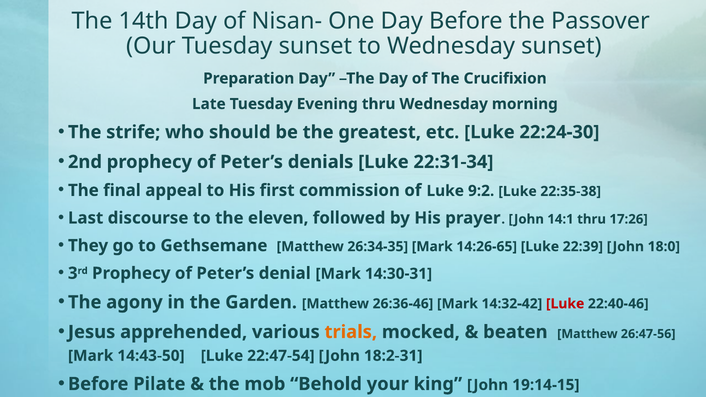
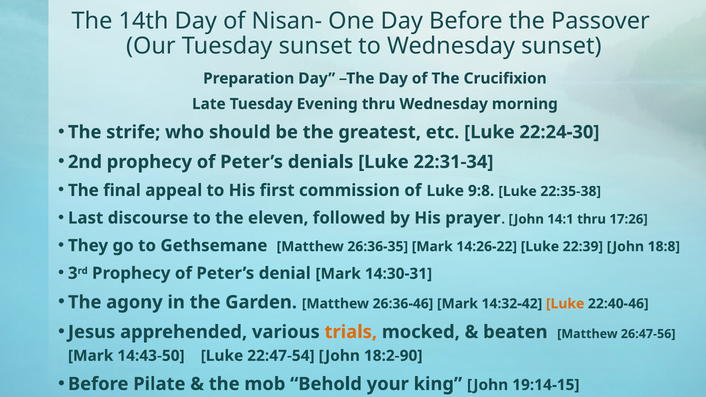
9:2: 9:2 -> 9:8
26:34-35: 26:34-35 -> 26:36-35
14:26-65: 14:26-65 -> 14:26-22
18:0: 18:0 -> 18:8
Luke at (565, 304) colour: red -> orange
18:2-31: 18:2-31 -> 18:2-90
